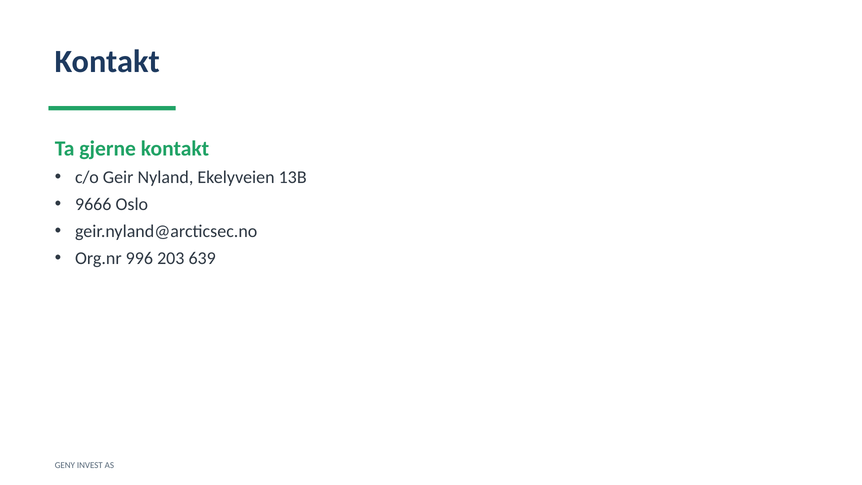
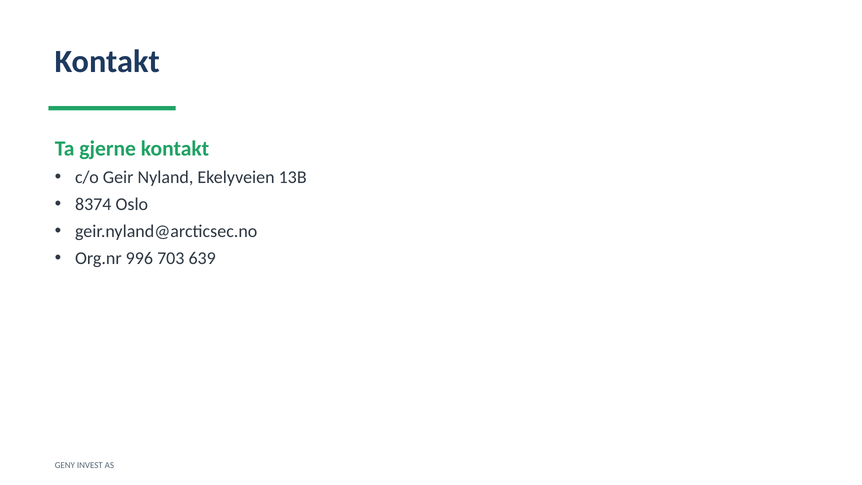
9666: 9666 -> 8374
203: 203 -> 703
